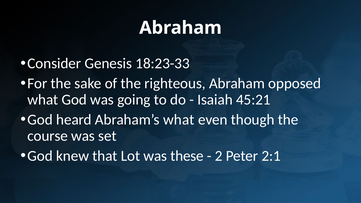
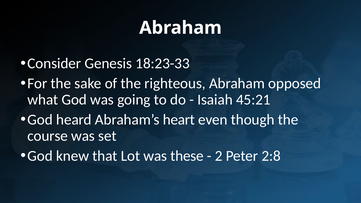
Abraham’s what: what -> heart
2:1: 2:1 -> 2:8
